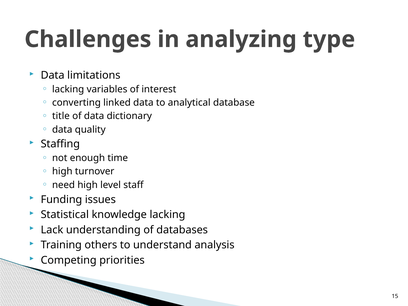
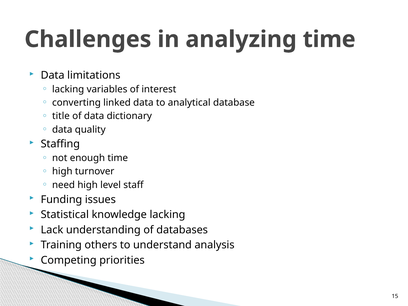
analyzing type: type -> time
